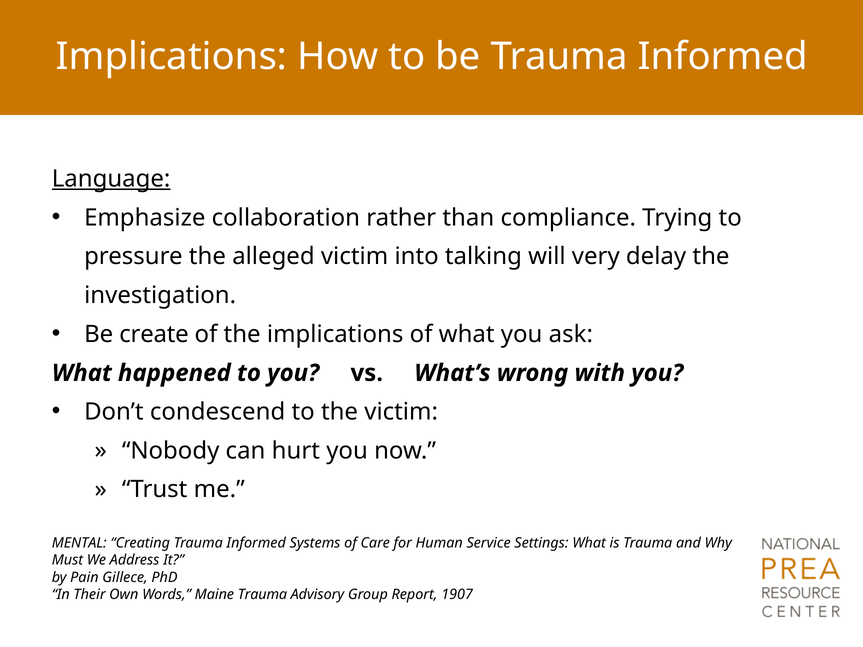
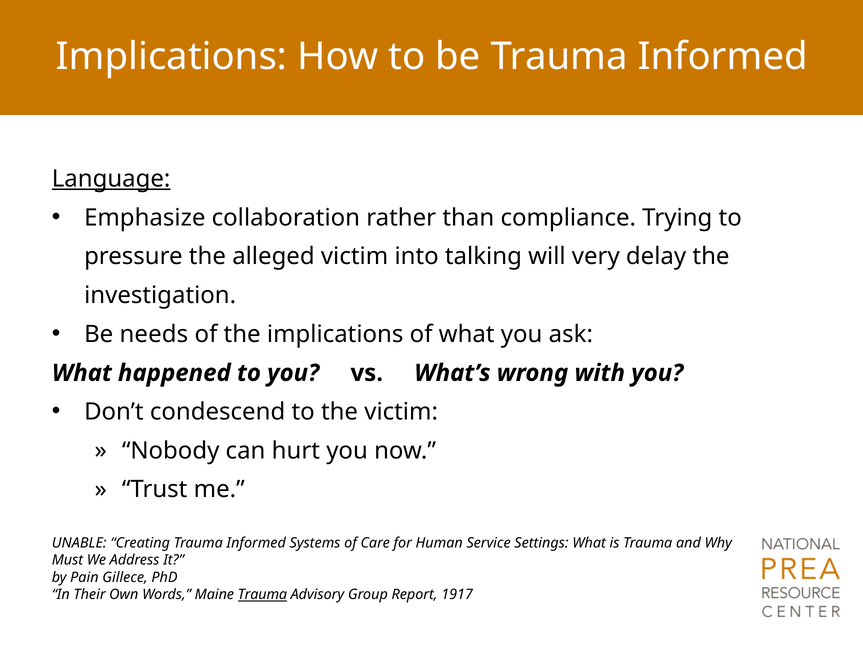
create: create -> needs
MENTAL: MENTAL -> UNABLE
Trauma at (262, 595) underline: none -> present
1907: 1907 -> 1917
